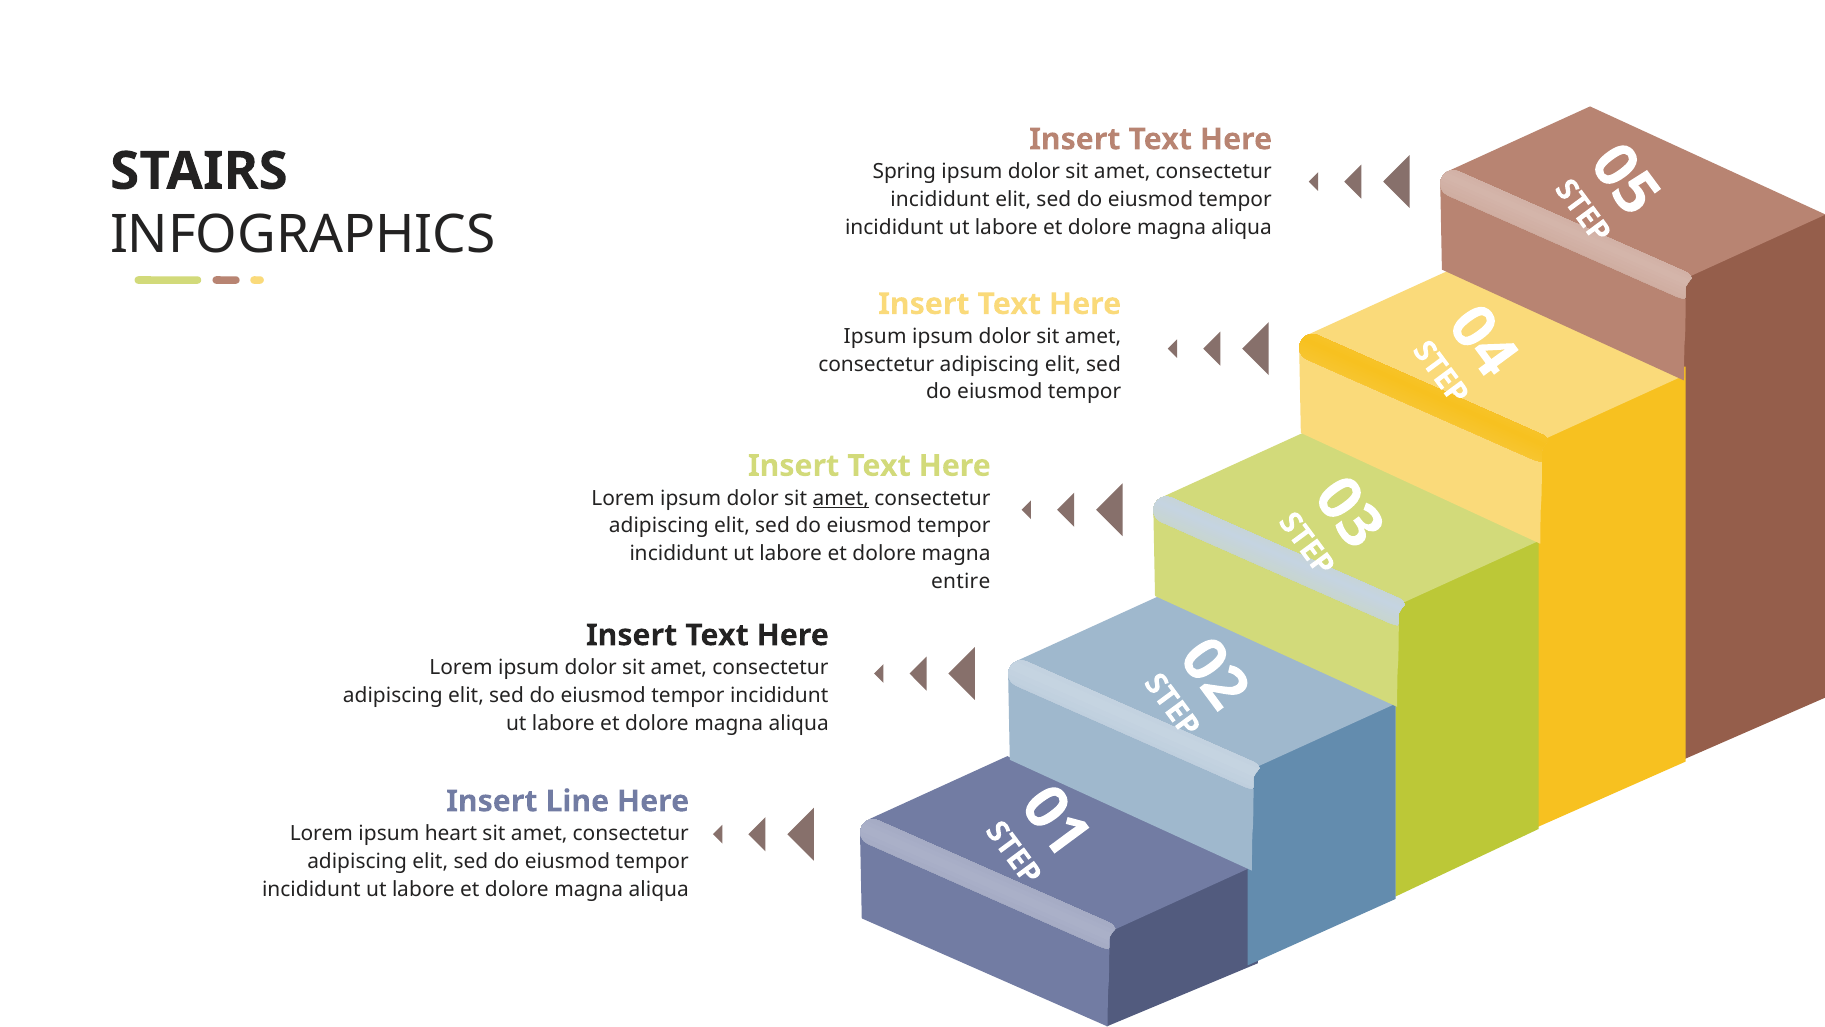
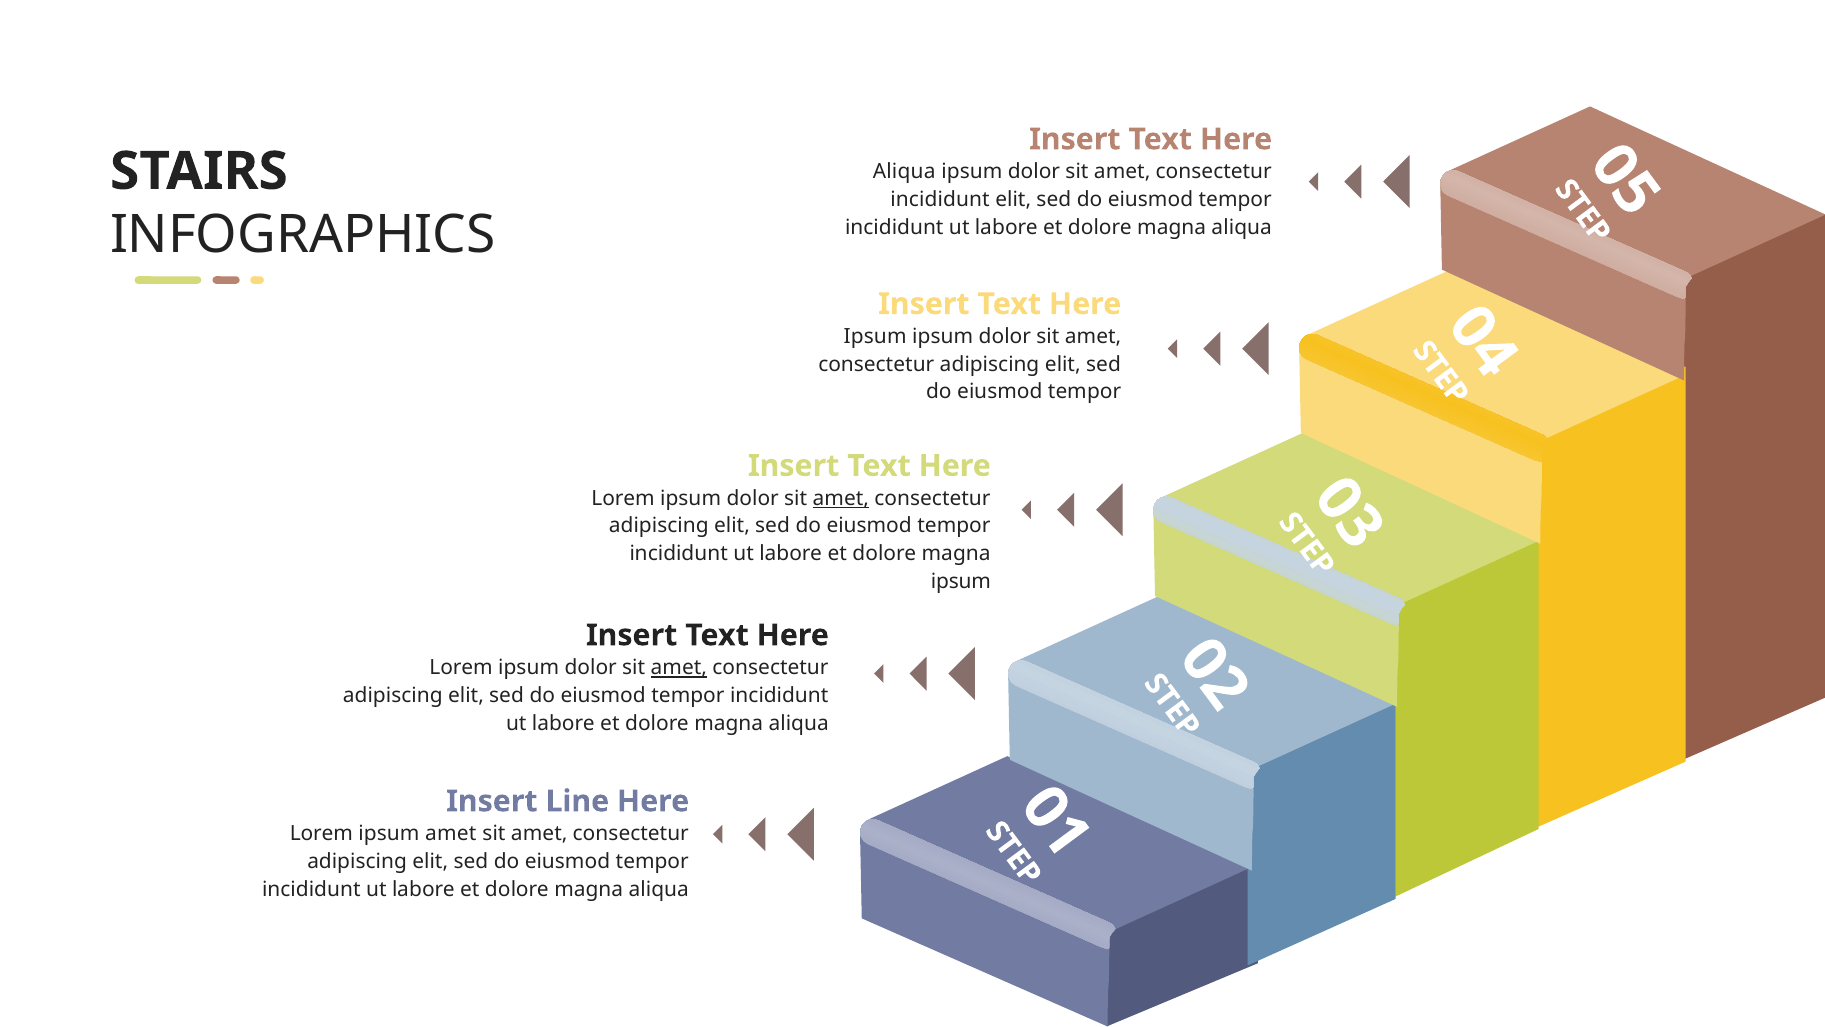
Spring at (904, 172): Spring -> Aliqua
entire at (961, 581): entire -> ipsum
amet at (679, 668) underline: none -> present
ipsum heart: heart -> amet
